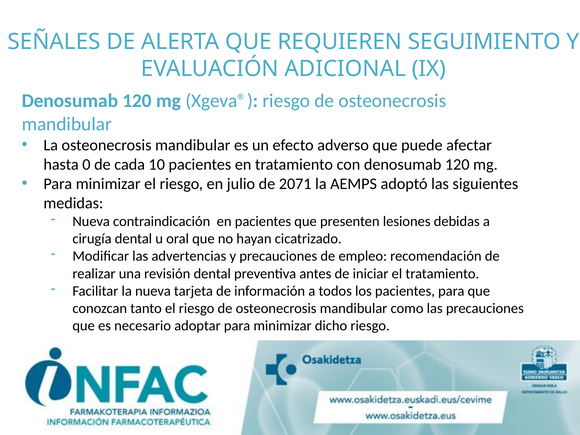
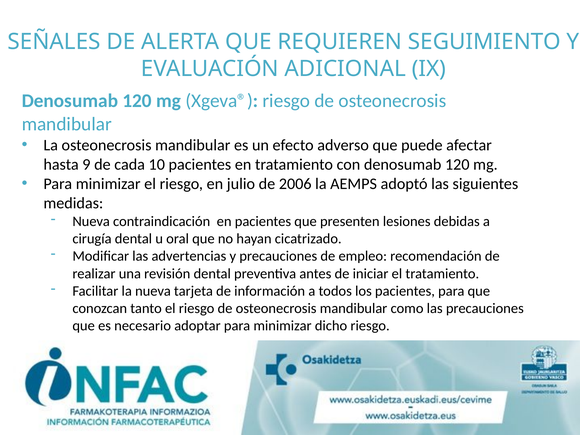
0: 0 -> 9
2071: 2071 -> 2006
